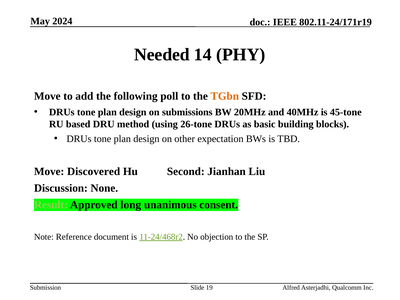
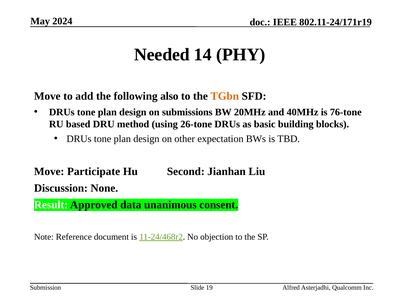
poll: poll -> also
45-tone: 45-tone -> 76-tone
Discovered: Discovered -> Participate
Result colour: light green -> white
long: long -> data
